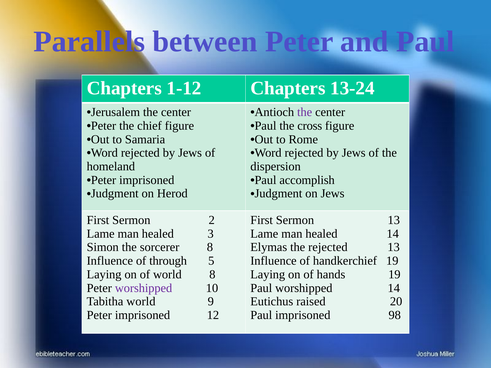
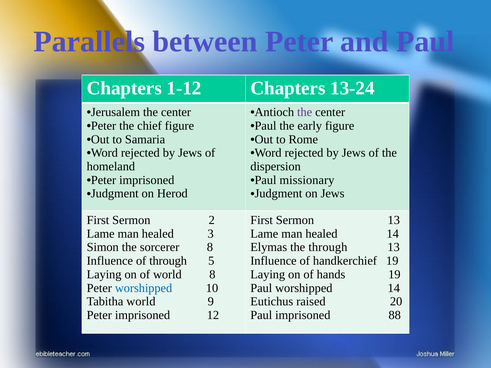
cross: cross -> early
accomplish: accomplish -> missionary
the rejected: rejected -> through
worshipped at (144, 288) colour: purple -> blue
98: 98 -> 88
